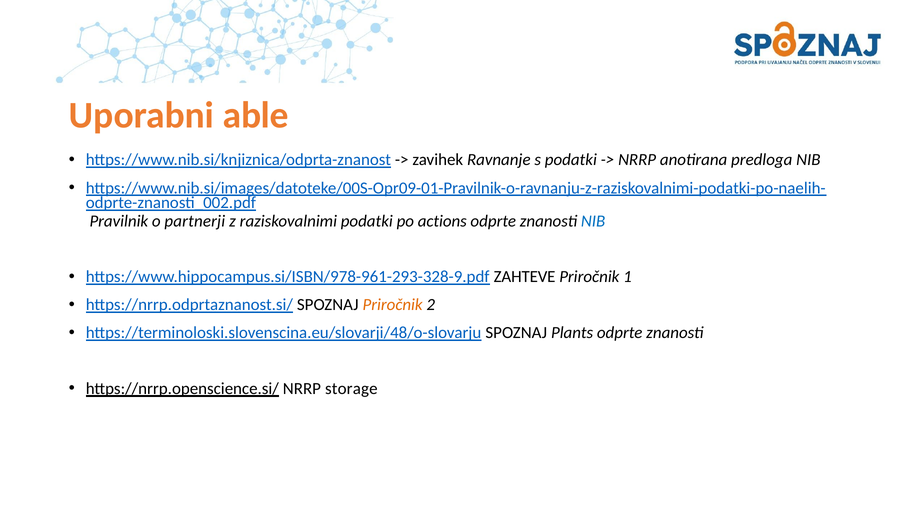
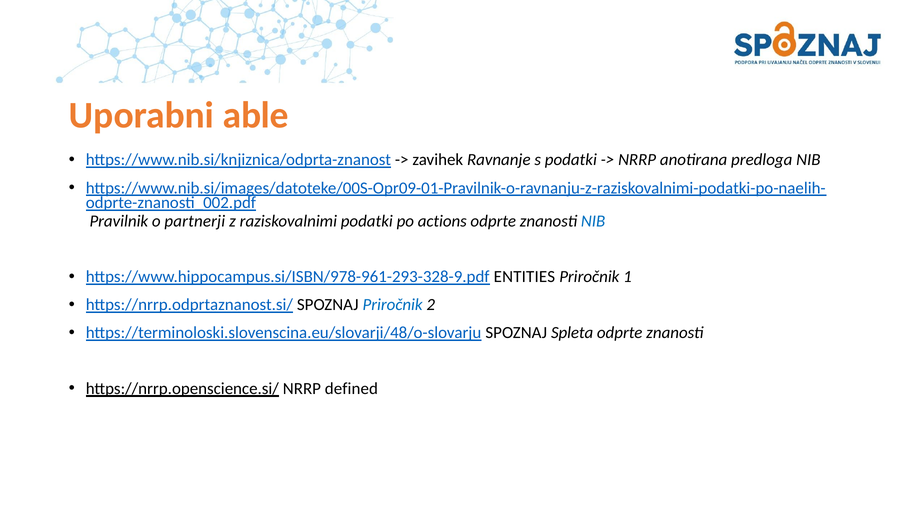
ZAHTEVE: ZAHTEVE -> ENTITIES
Priročnik at (393, 305) colour: orange -> blue
Plants: Plants -> Spleta
storage: storage -> defined
